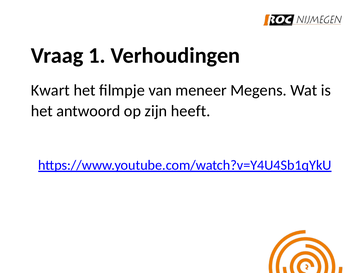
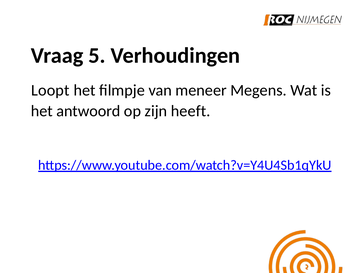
1: 1 -> 5
Kwart: Kwart -> Loopt
